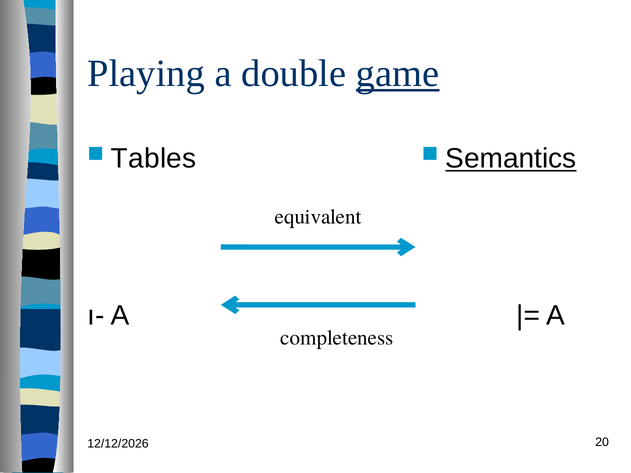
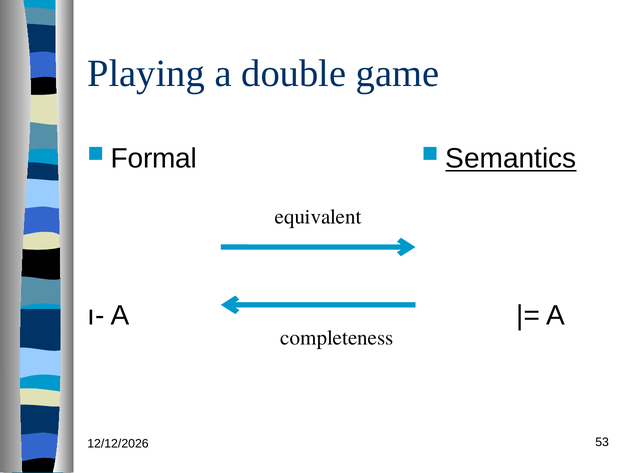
game underline: present -> none
Tables: Tables -> Formal
20: 20 -> 53
